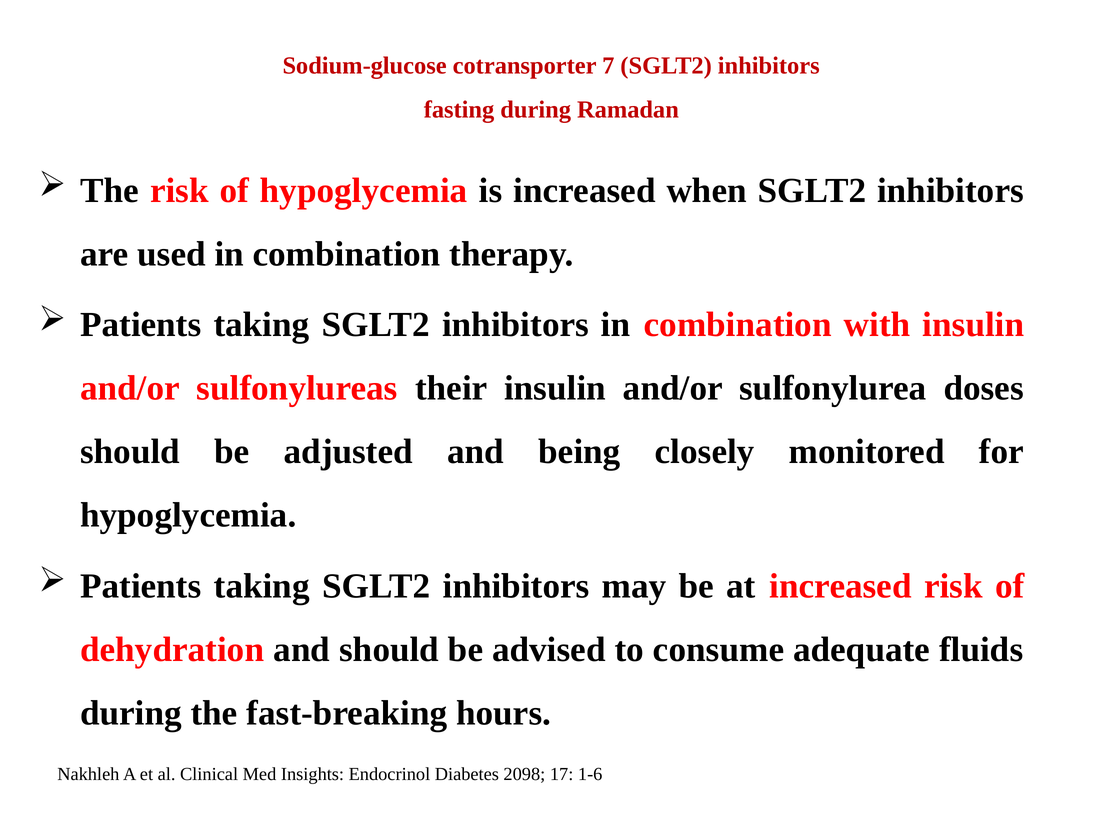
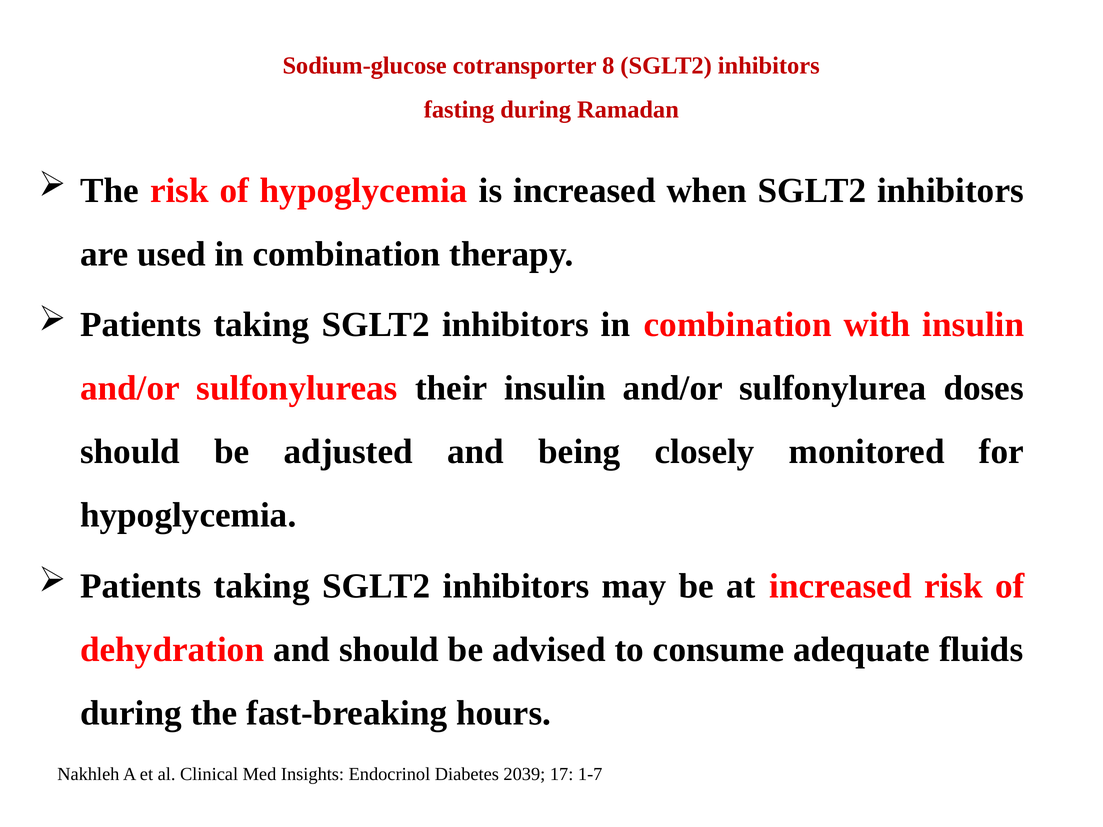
7: 7 -> 8
2098: 2098 -> 2039
1-6: 1-6 -> 1-7
